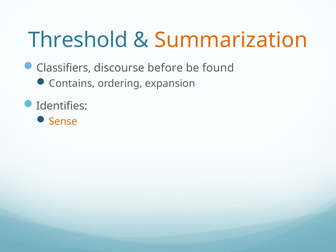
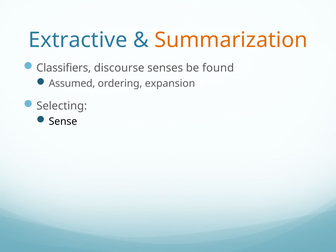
Threshold: Threshold -> Extractive
before: before -> senses
Contains: Contains -> Assumed
Identifies: Identifies -> Selecting
Sense colour: orange -> black
